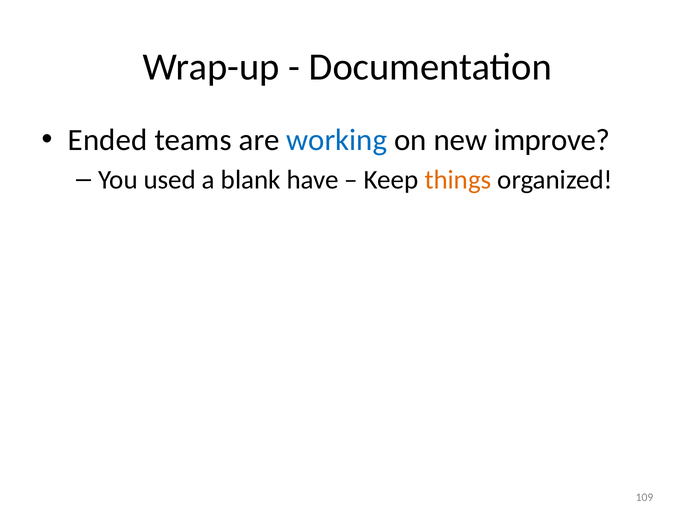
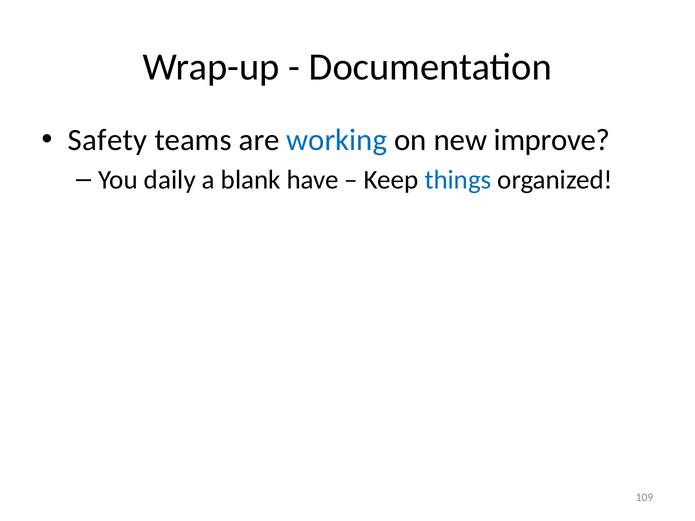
Ended: Ended -> Safety
used: used -> daily
things colour: orange -> blue
